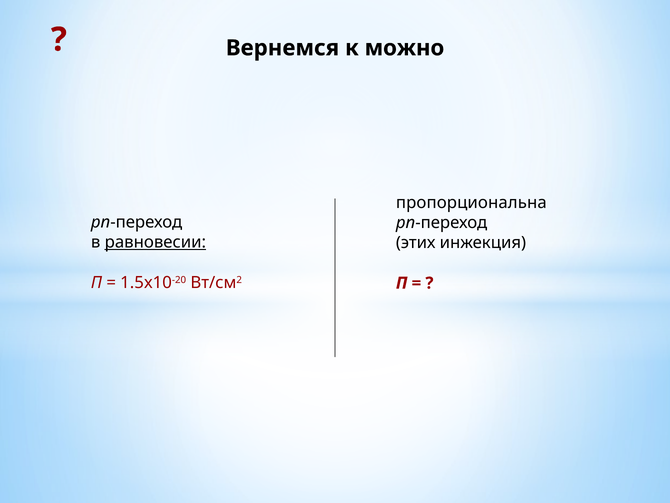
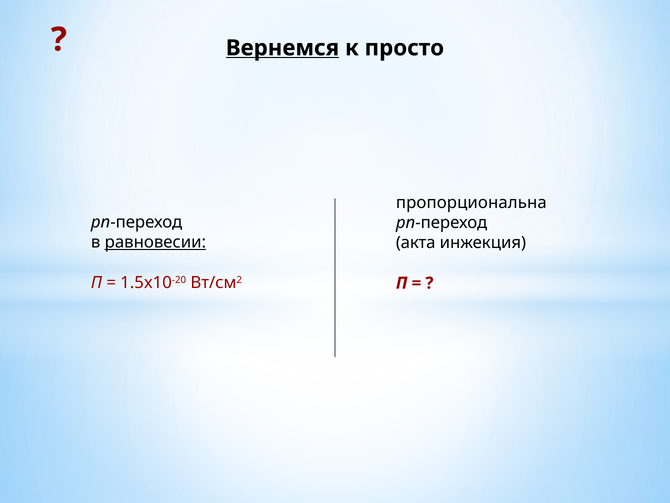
Вернемся underline: none -> present
можно: можно -> просто
этих: этих -> акта
